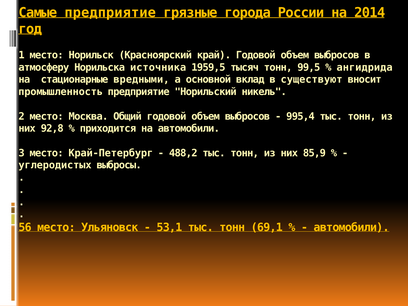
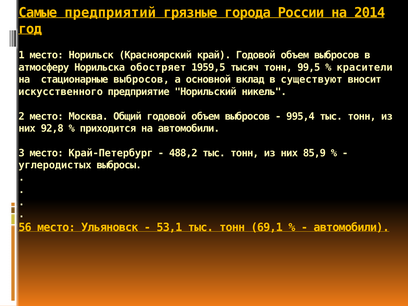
Самые предприятие: предприятие -> предприятий
источника: источника -> обостряет
ангидрида: ангидрида -> красители
стационарные вредными: вредными -> выбросов
промышленность: промышленность -> искусственного
